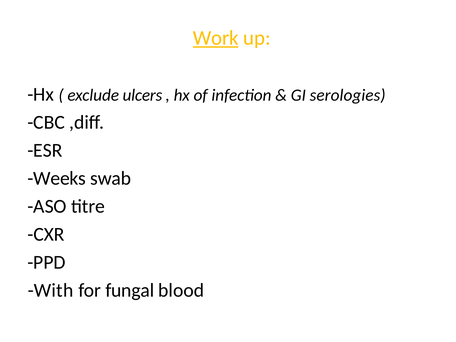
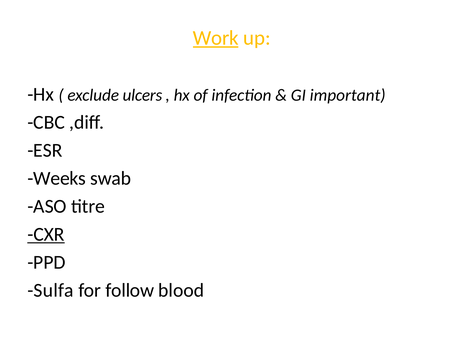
serologies: serologies -> important
CXR underline: none -> present
With: With -> Sulfa
fungal: fungal -> follow
